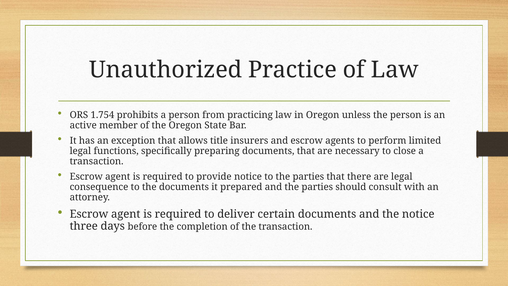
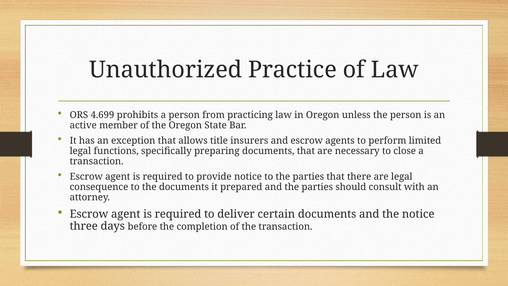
1.754: 1.754 -> 4.699
